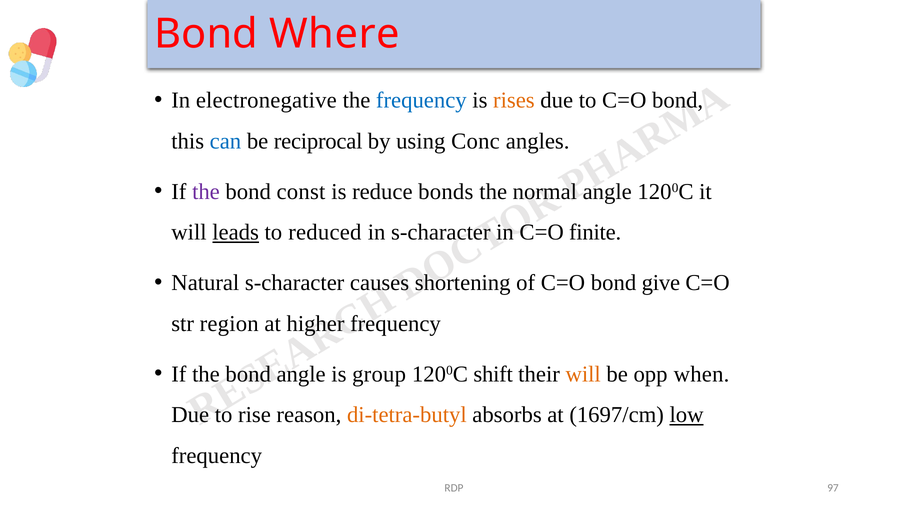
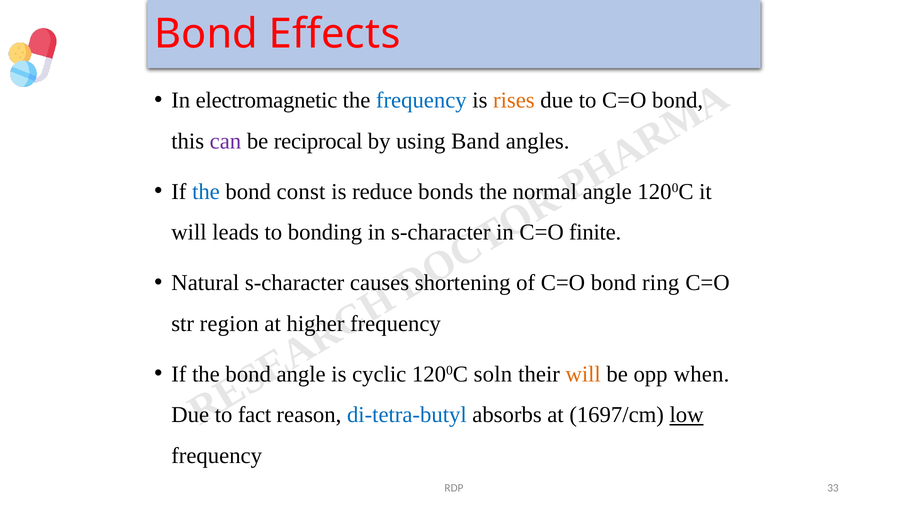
Where: Where -> Effects
electronegative: electronegative -> electromagnetic
can colour: blue -> purple
Conc: Conc -> Band
the at (206, 192) colour: purple -> blue
leads underline: present -> none
reduced: reduced -> bonding
give: give -> ring
group: group -> cyclic
shift: shift -> soln
rise: rise -> fact
di-tetra-butyl colour: orange -> blue
97: 97 -> 33
